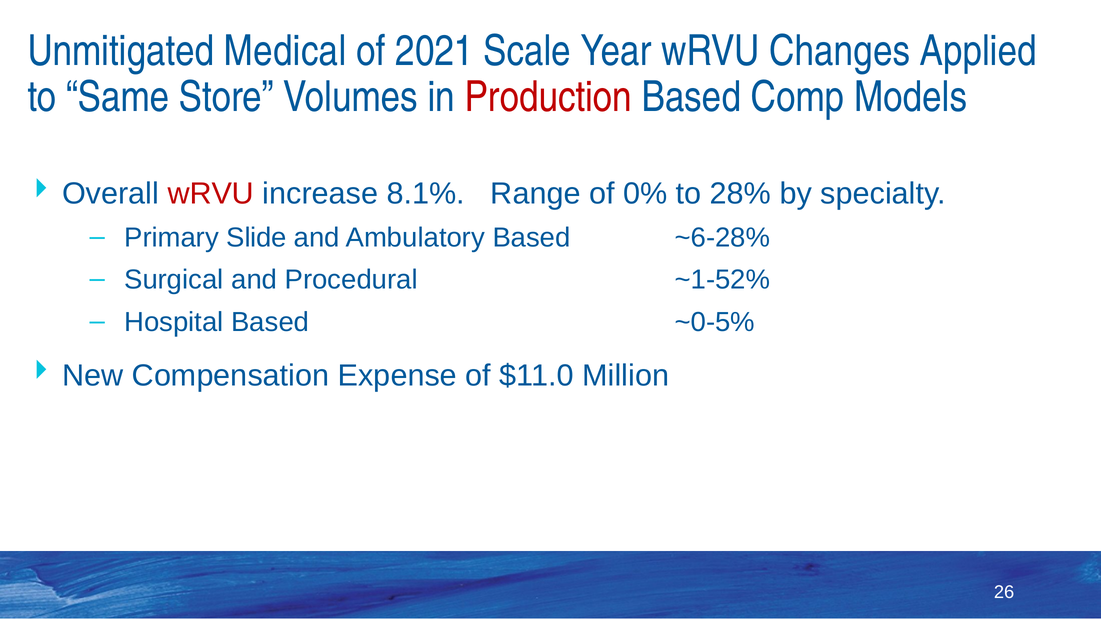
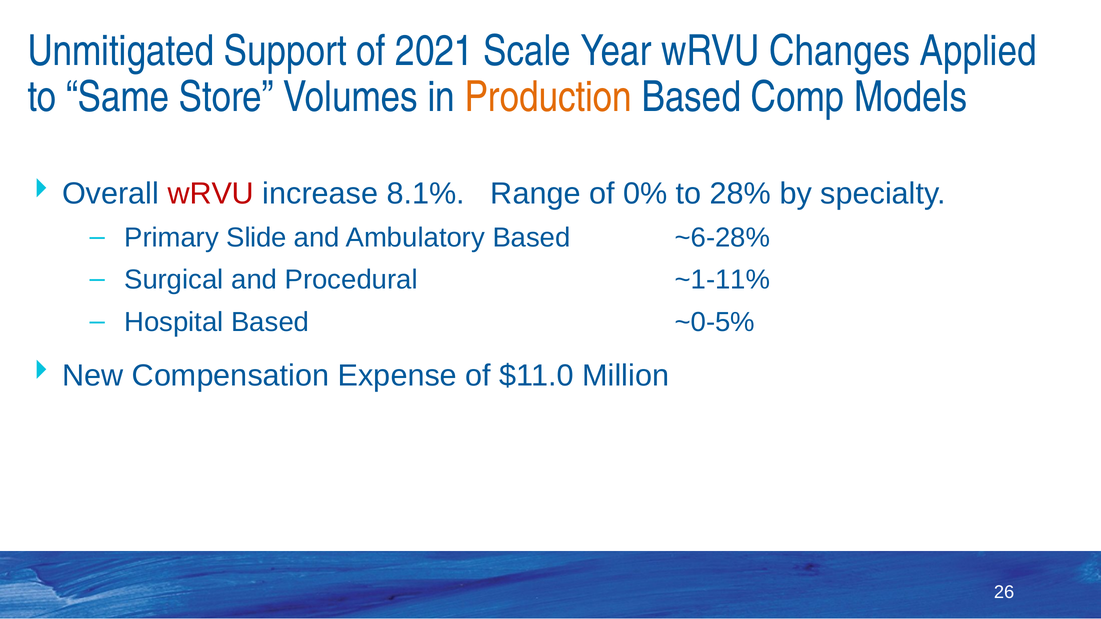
Medical: Medical -> Support
Production colour: red -> orange
~1-52%: ~1-52% -> ~1-11%
